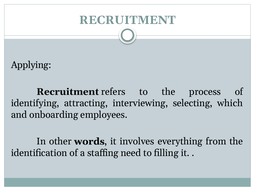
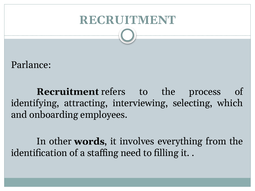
Applying: Applying -> Parlance
